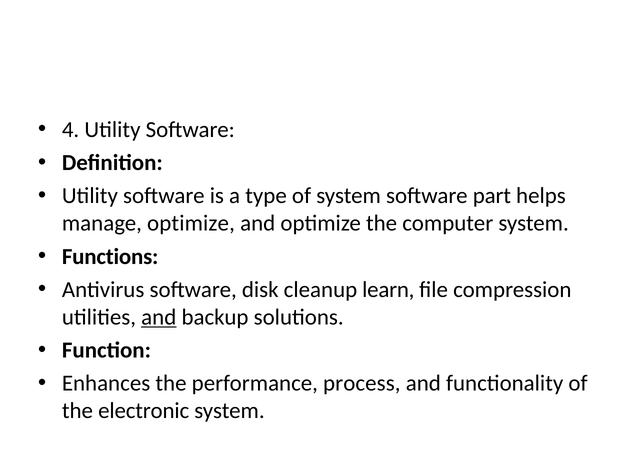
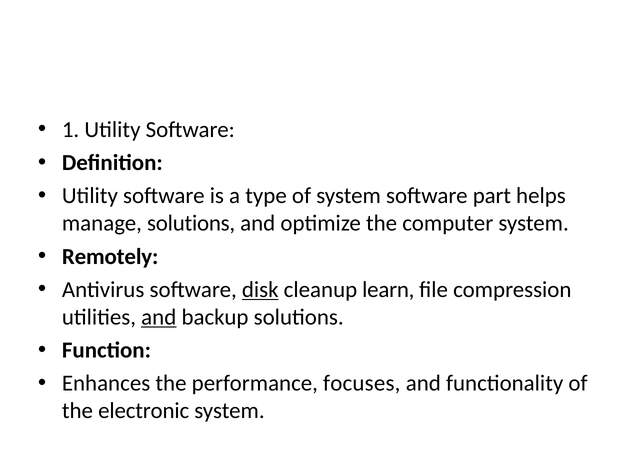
4: 4 -> 1
manage optimize: optimize -> solutions
Functions: Functions -> Remotely
disk underline: none -> present
process: process -> focuses
